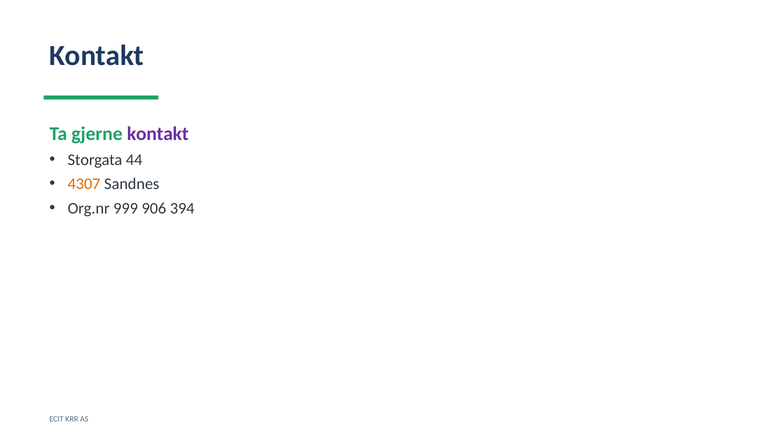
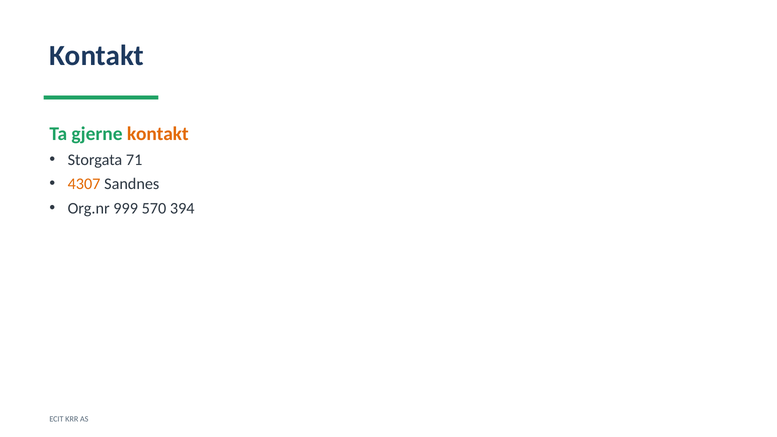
kontakt at (158, 134) colour: purple -> orange
44: 44 -> 71
906: 906 -> 570
